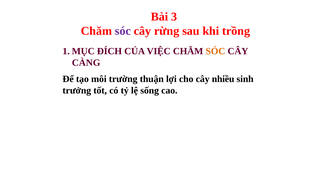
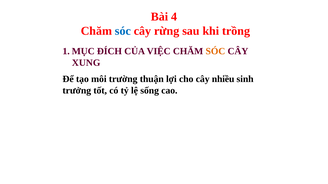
3: 3 -> 4
sóc at (123, 31) colour: purple -> blue
CÀNG: CÀNG -> XUNG
